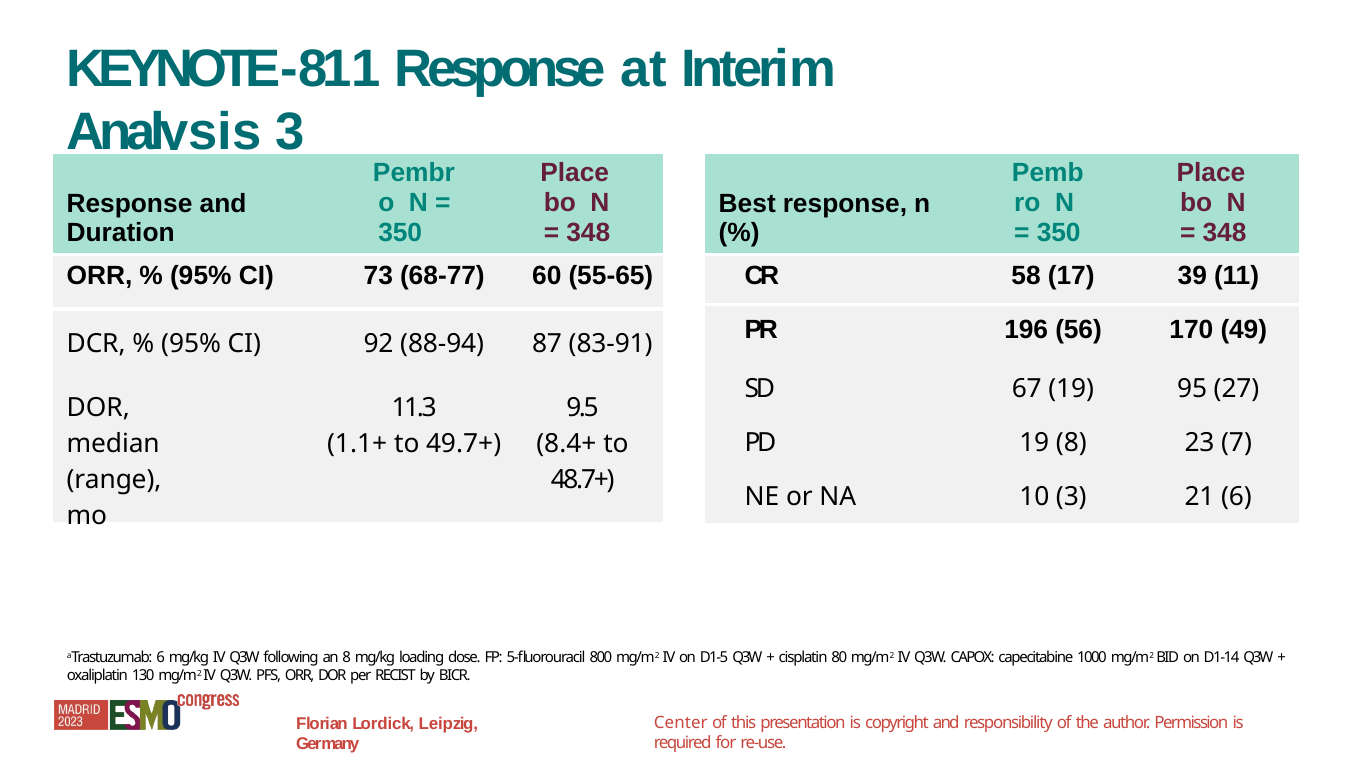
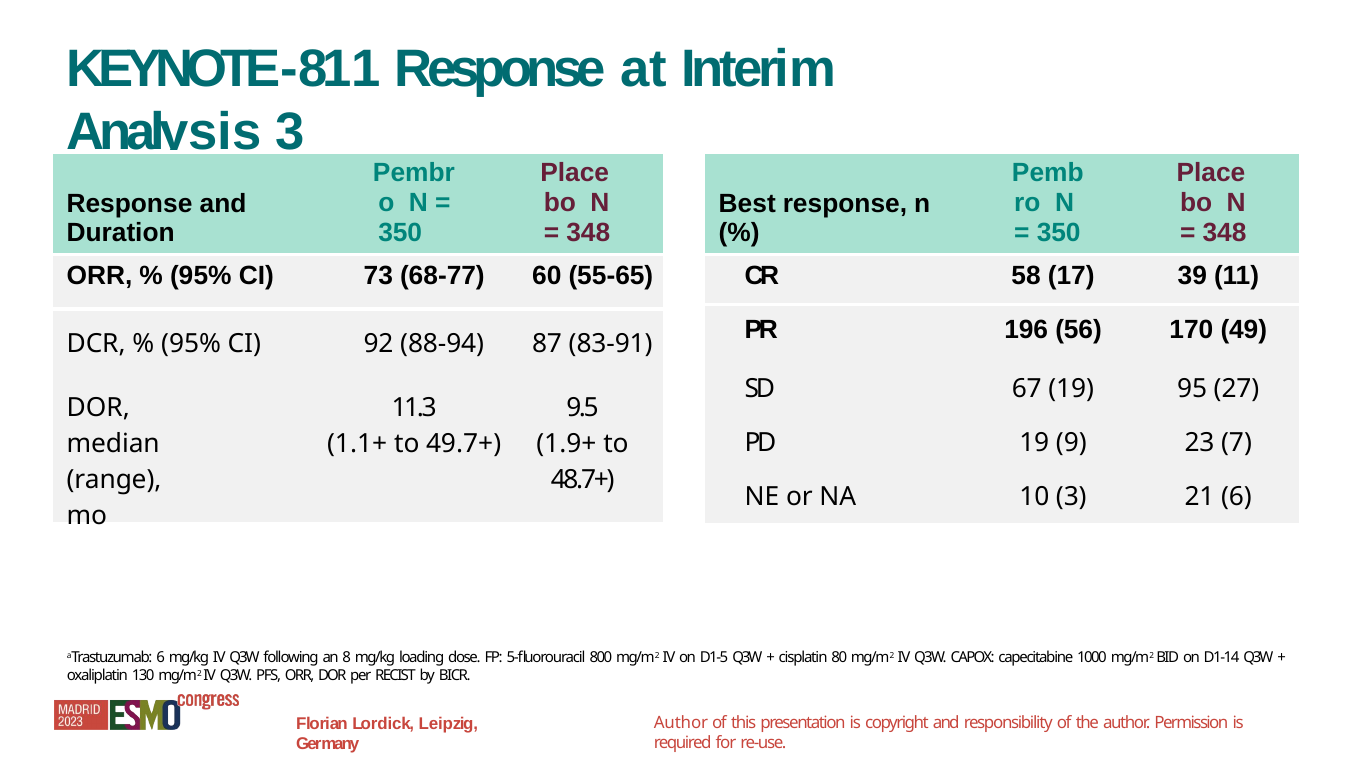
19 8: 8 -> 9
8.4+: 8.4+ -> 1.9+
Center at (681, 722): Center -> Author
